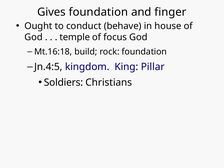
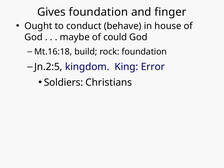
temple: temple -> maybe
focus: focus -> could
Jn.4:5: Jn.4:5 -> Jn.2:5
Pillar: Pillar -> Error
